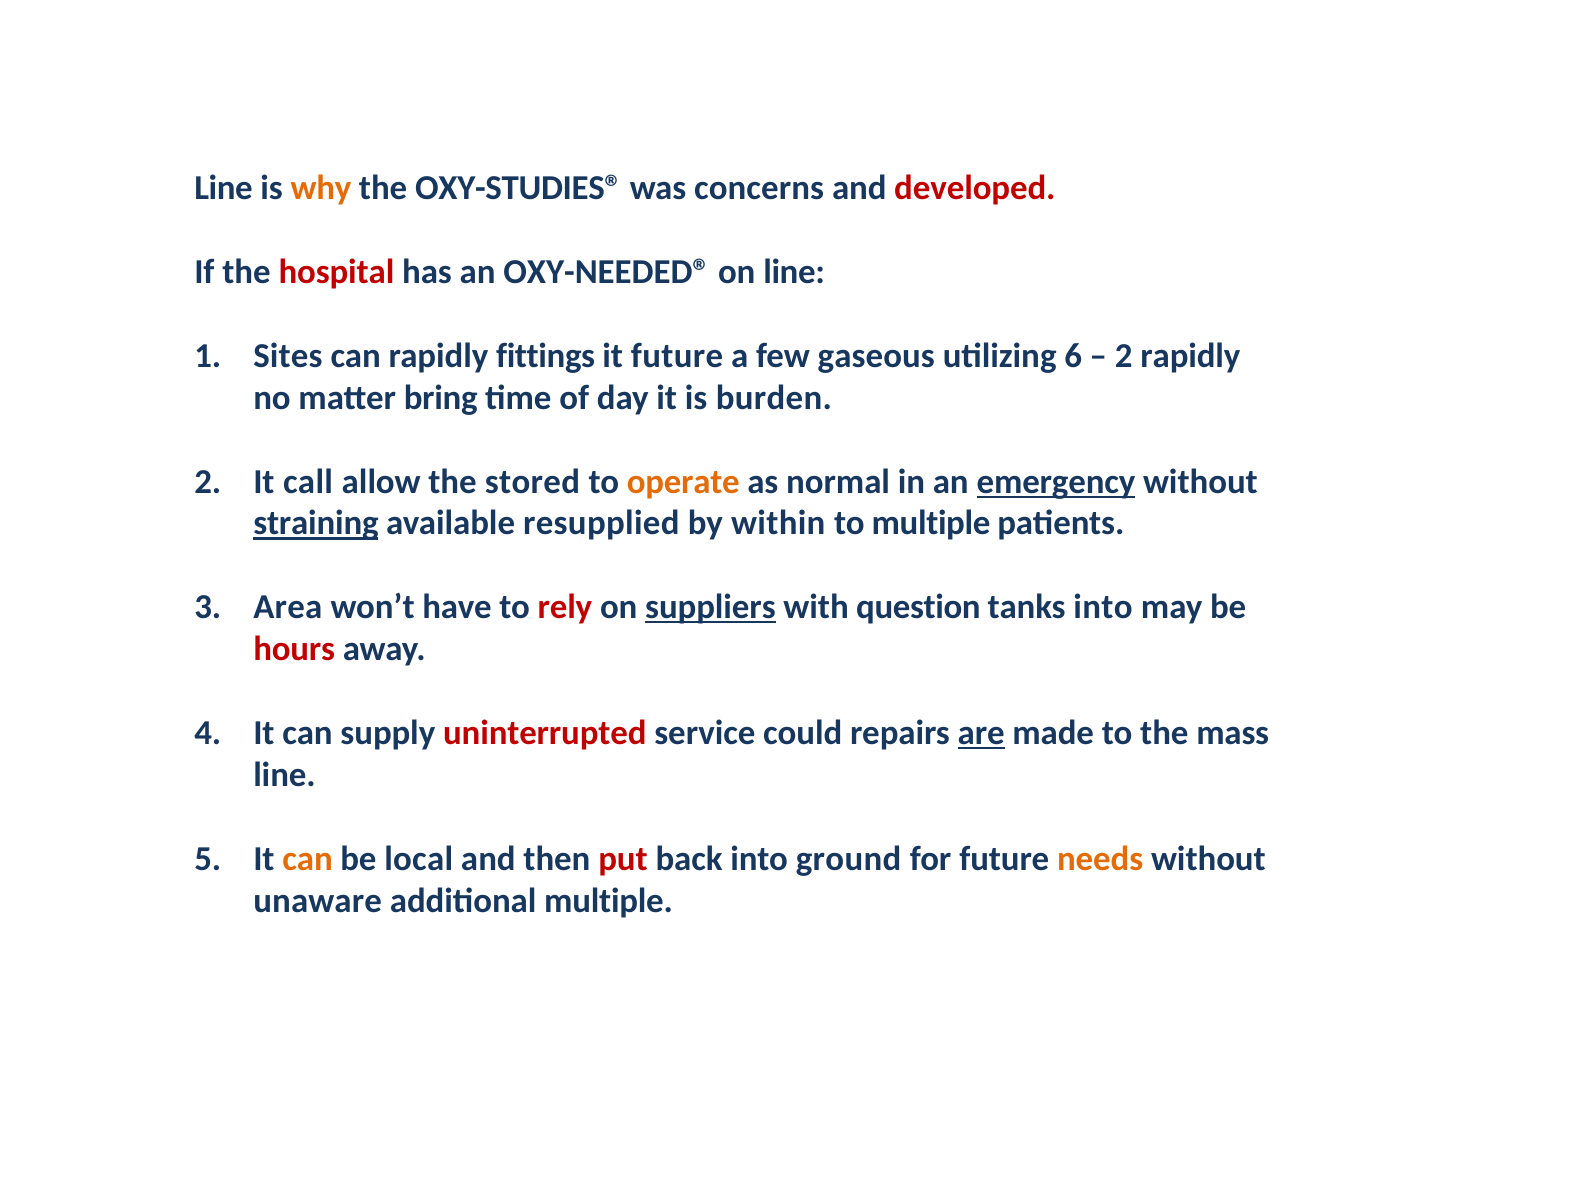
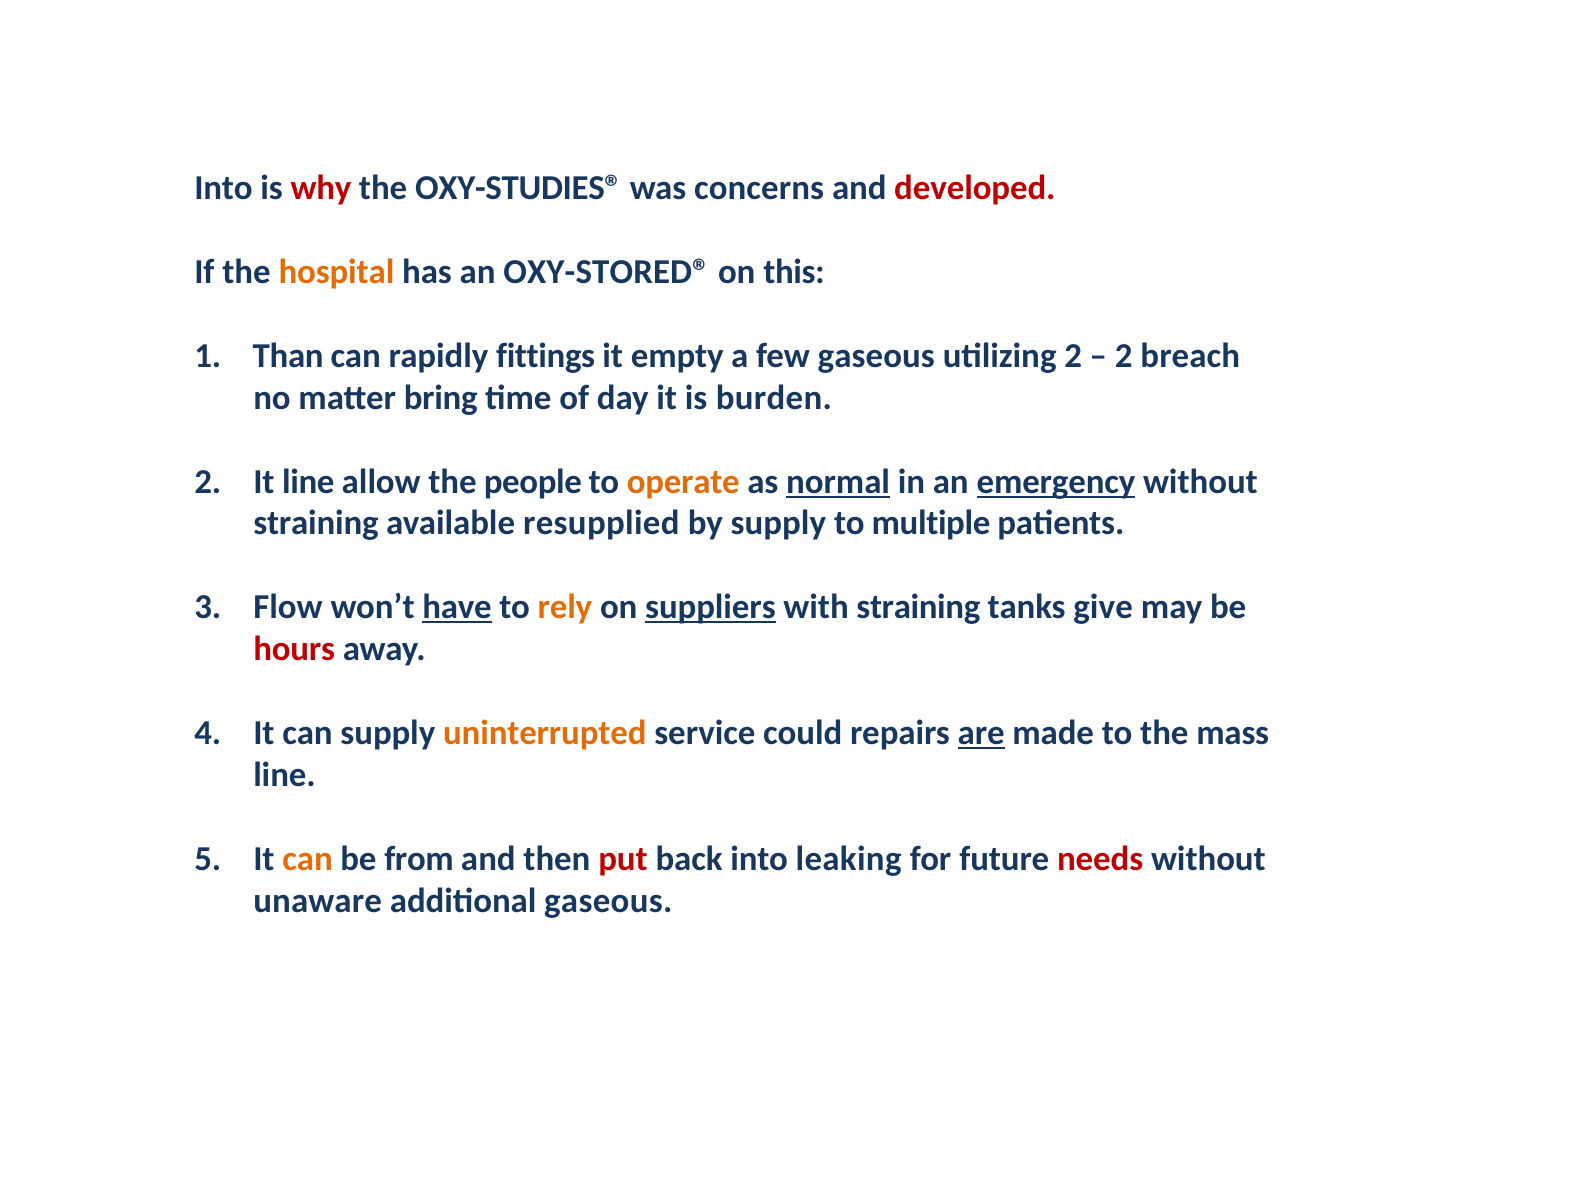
Line at (224, 188): Line -> Into
why colour: orange -> red
hospital colour: red -> orange
OXY-NEEDED®: OXY-NEEDED® -> OXY-STORED®
on line: line -> this
Sites: Sites -> Than
it future: future -> empty
utilizing 6: 6 -> 2
2 rapidly: rapidly -> breach
It call: call -> line
stored: stored -> people
normal underline: none -> present
straining at (316, 523) underline: present -> none
by within: within -> supply
Area: Area -> Flow
have underline: none -> present
rely colour: red -> orange
with question: question -> straining
tanks into: into -> give
uninterrupted colour: red -> orange
local: local -> from
ground: ground -> leaking
needs colour: orange -> red
additional multiple: multiple -> gaseous
